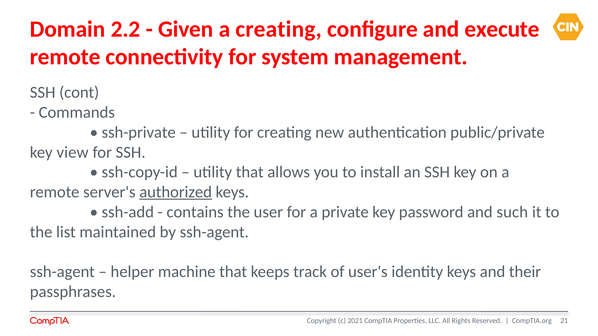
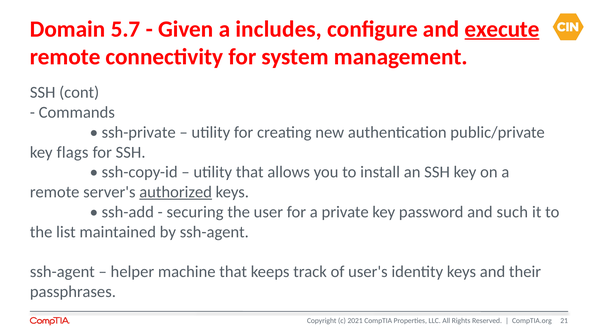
2.2: 2.2 -> 5.7
a creating: creating -> includes
execute underline: none -> present
view: view -> flags
contains: contains -> securing
